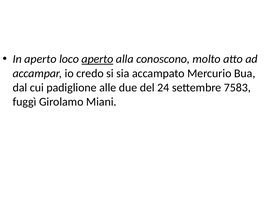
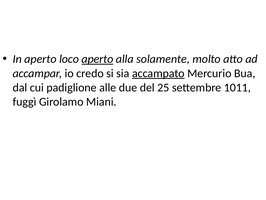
conoscono: conoscono -> solamente
accampato underline: none -> present
24: 24 -> 25
7583: 7583 -> 1011
